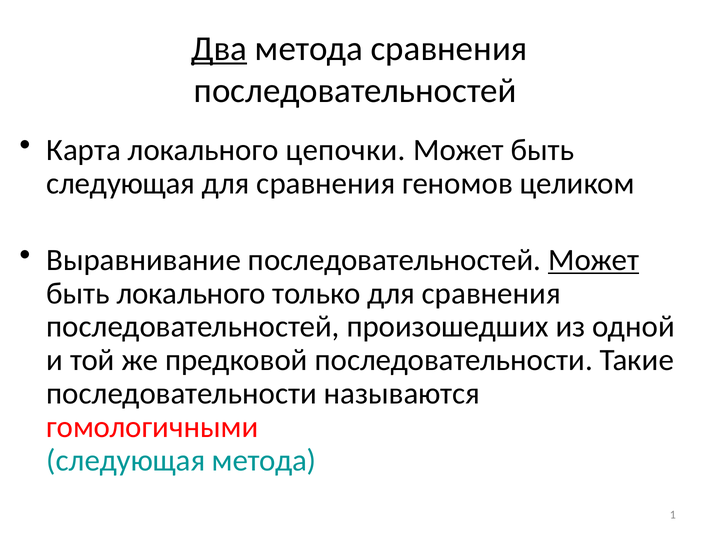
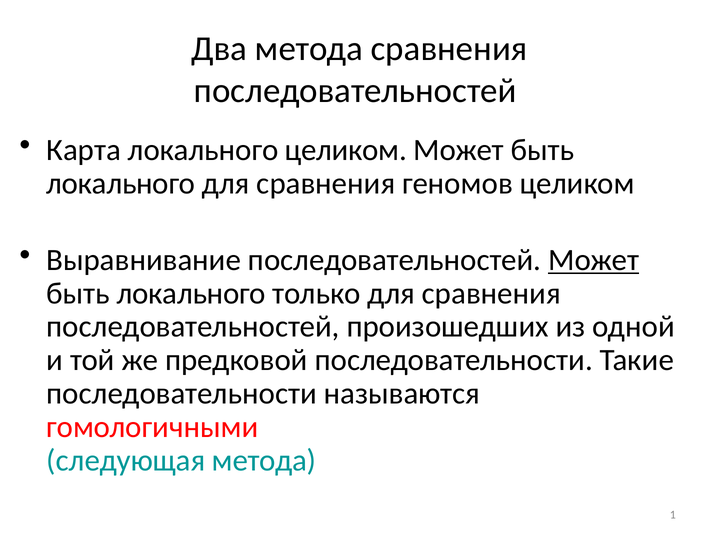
Два underline: present -> none
локального цепочки: цепочки -> целиком
следующая at (121, 184): следующая -> локального
